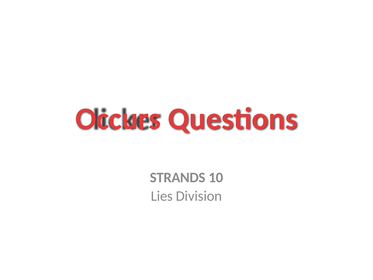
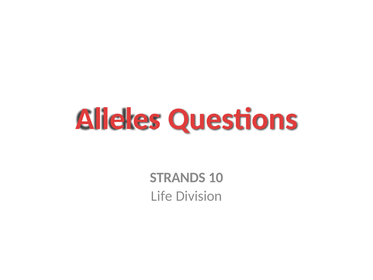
Occurs: Occurs -> Alleles
Lies: Lies -> Life
